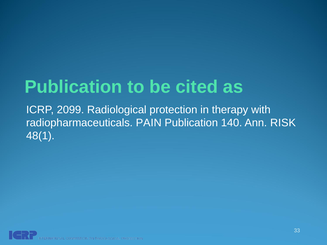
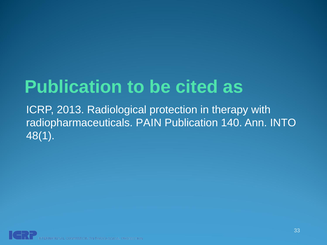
2099: 2099 -> 2013
RISK: RISK -> INTO
